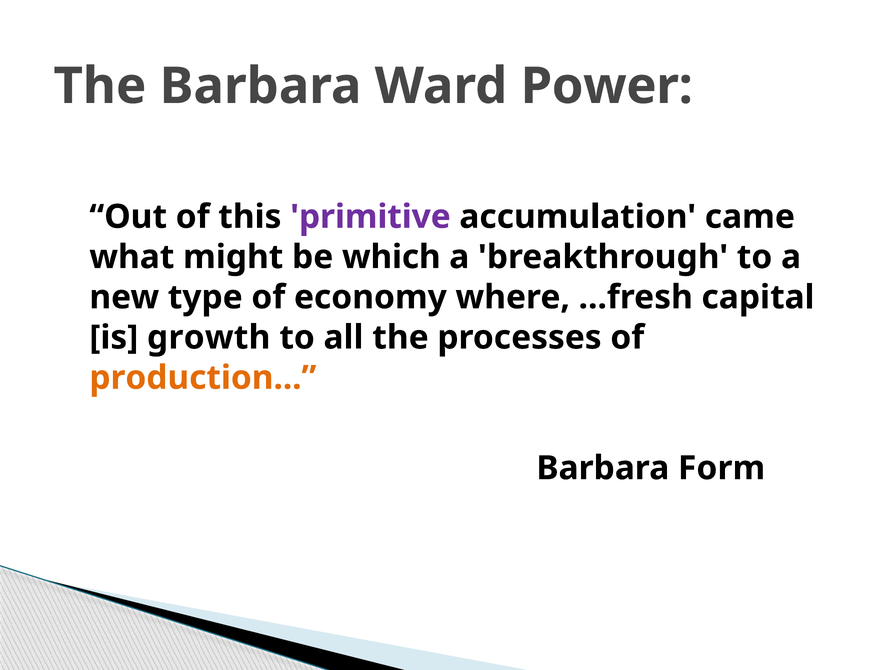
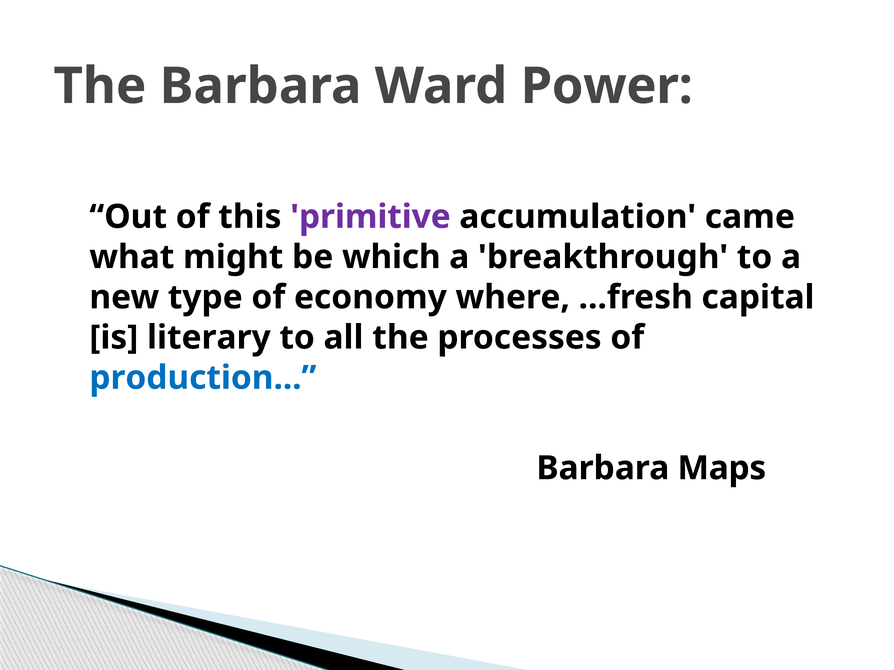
growth: growth -> literary
production colour: orange -> blue
Form: Form -> Maps
